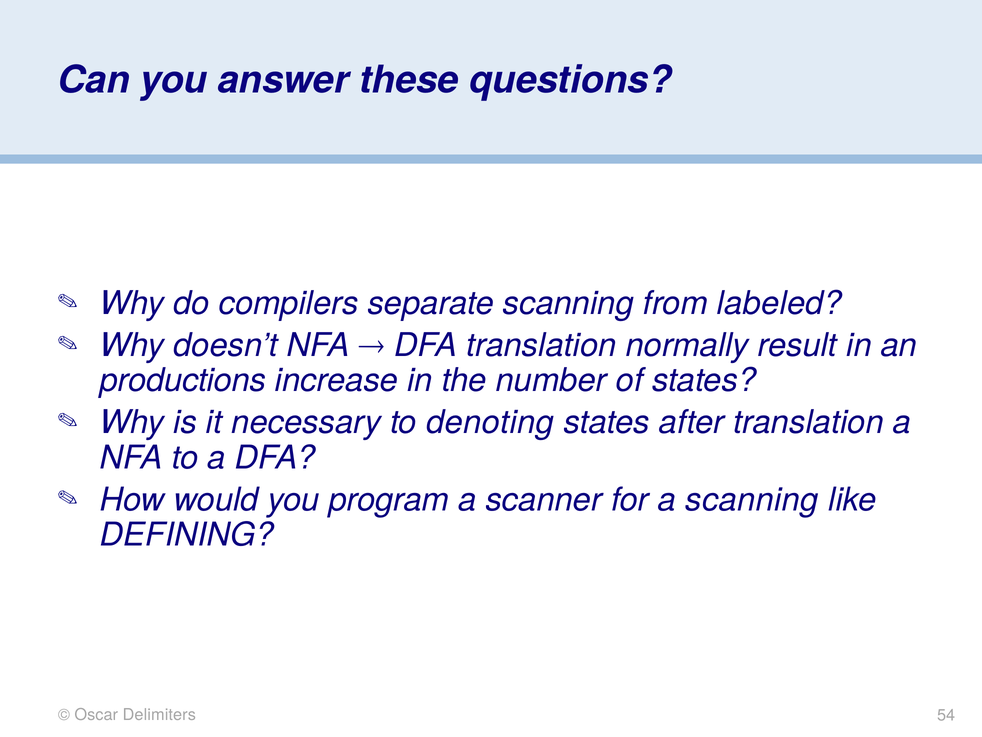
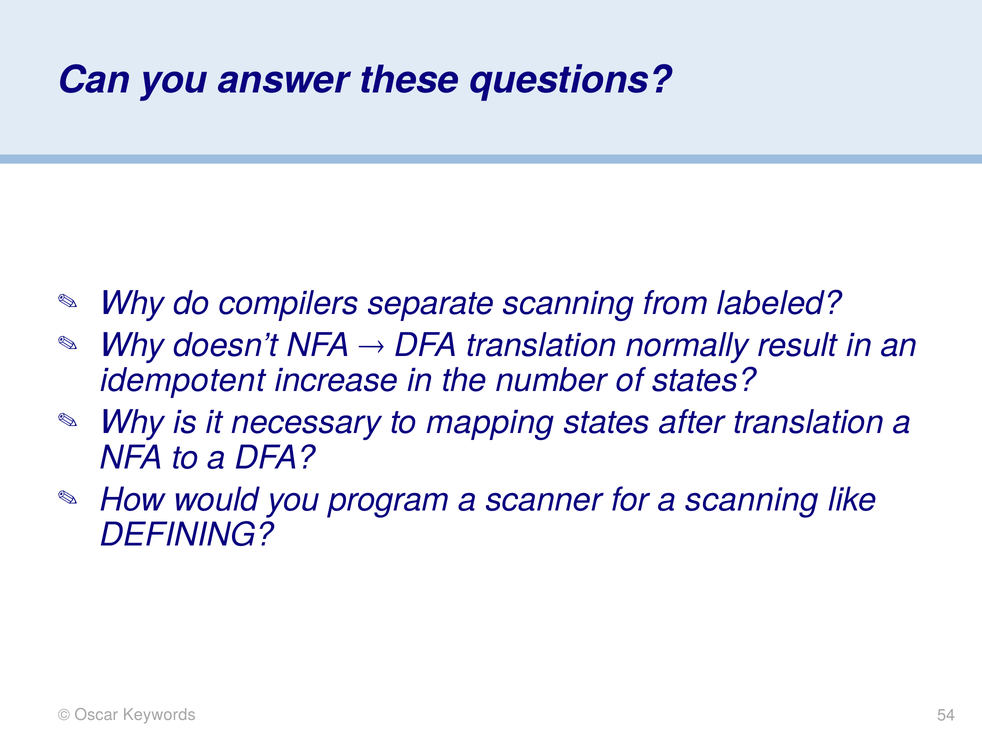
productions: productions -> idempotent
denoting: denoting -> mapping
Delimiters: Delimiters -> Keywords
